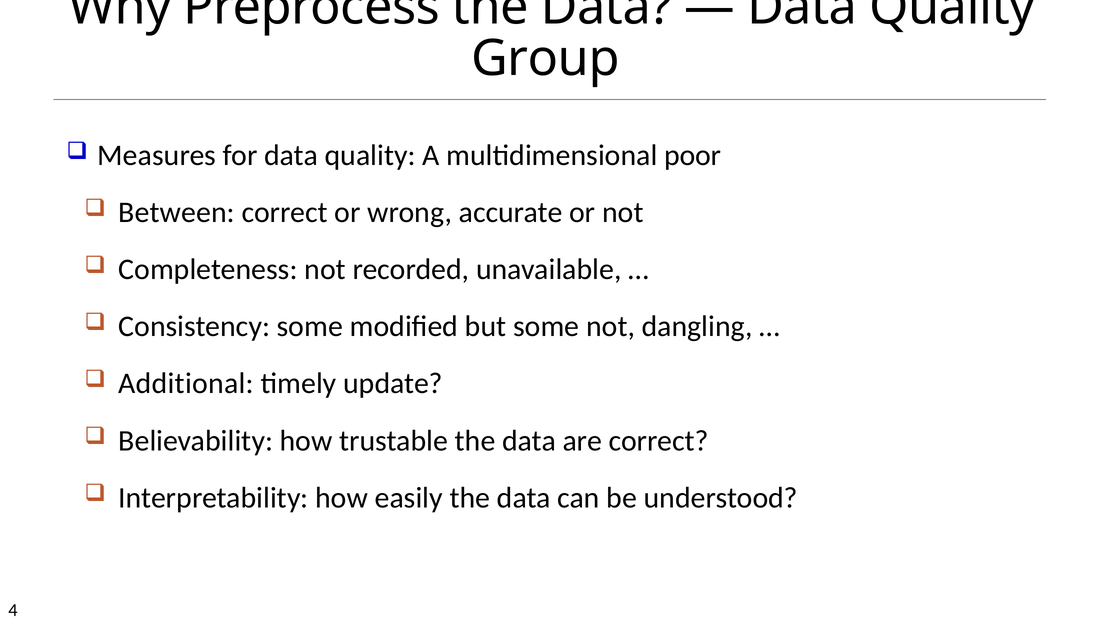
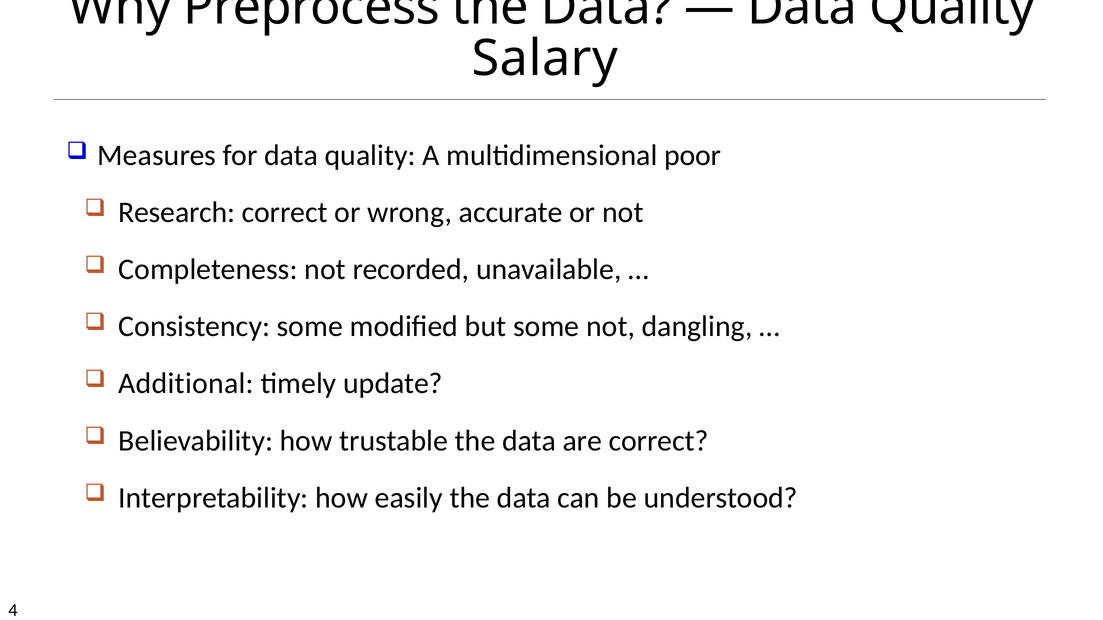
Group: Group -> Salary
Between: Between -> Research
